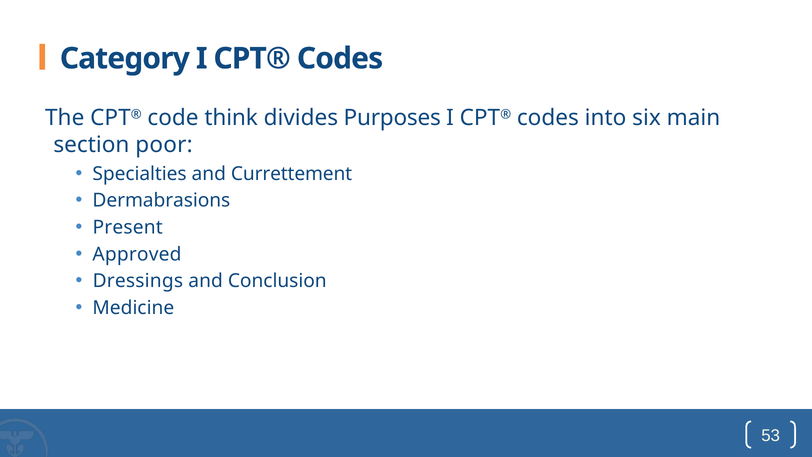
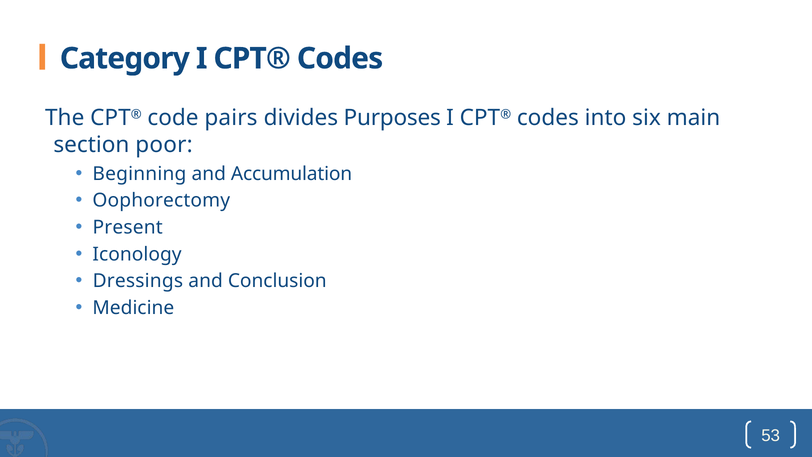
think: think -> pairs
Specialties: Specialties -> Beginning
Currettement: Currettement -> Accumulation
Dermabrasions: Dermabrasions -> Oophorectomy
Approved: Approved -> Iconology
